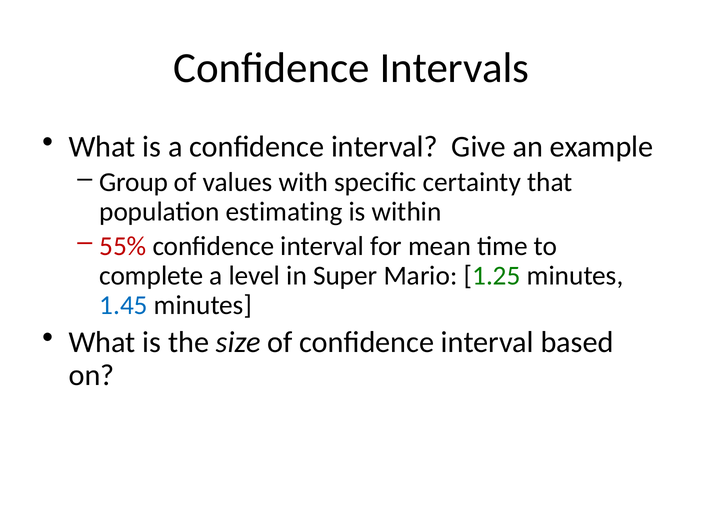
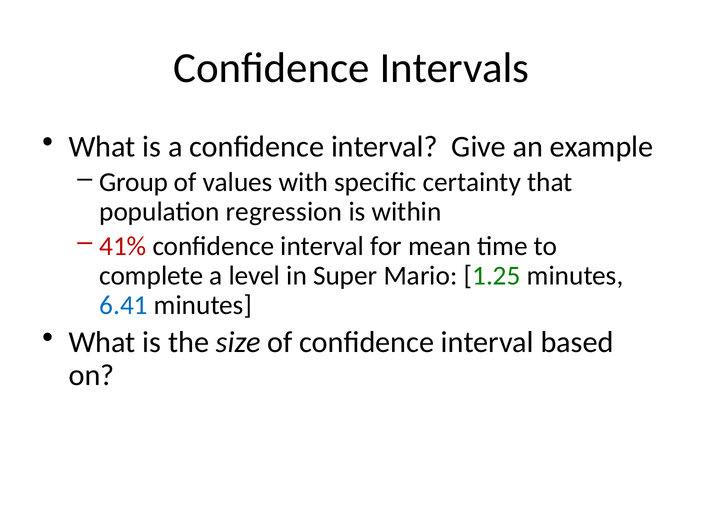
estimating: estimating -> regression
55%: 55% -> 41%
1.45: 1.45 -> 6.41
